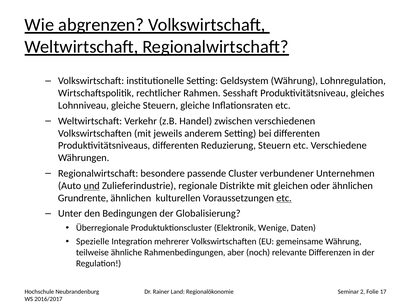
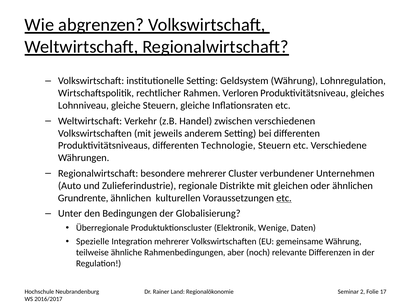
Sesshaft: Sesshaft -> Verloren
Reduzierung: Reduzierung -> Technologie
besondere passende: passende -> mehrerer
und underline: present -> none
